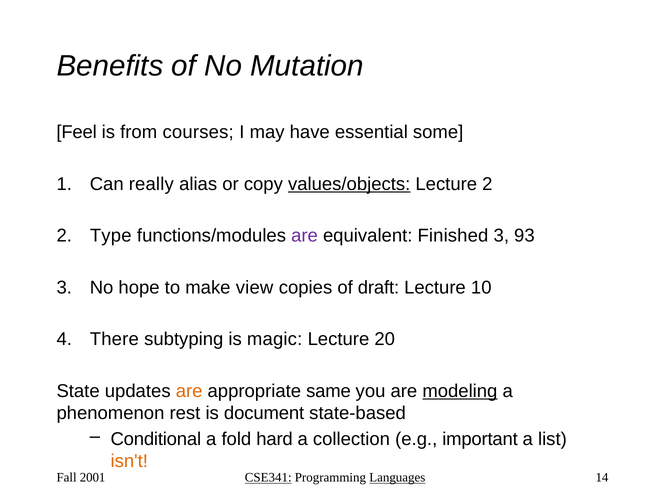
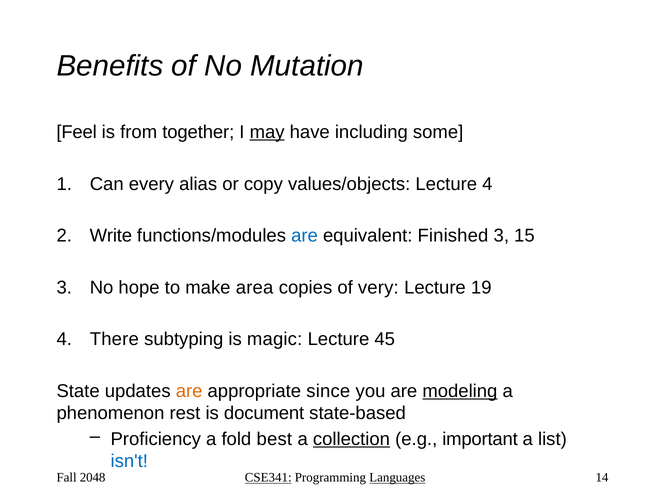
courses: courses -> together
may underline: none -> present
essential: essential -> including
really: really -> every
values/objects underline: present -> none
Lecture 2: 2 -> 4
Type: Type -> Write
are at (305, 236) colour: purple -> blue
93: 93 -> 15
view: view -> area
draft: draft -> very
10: 10 -> 19
20: 20 -> 45
same: same -> since
Conditional: Conditional -> Proficiency
hard: hard -> best
collection underline: none -> present
isn't colour: orange -> blue
2001: 2001 -> 2048
